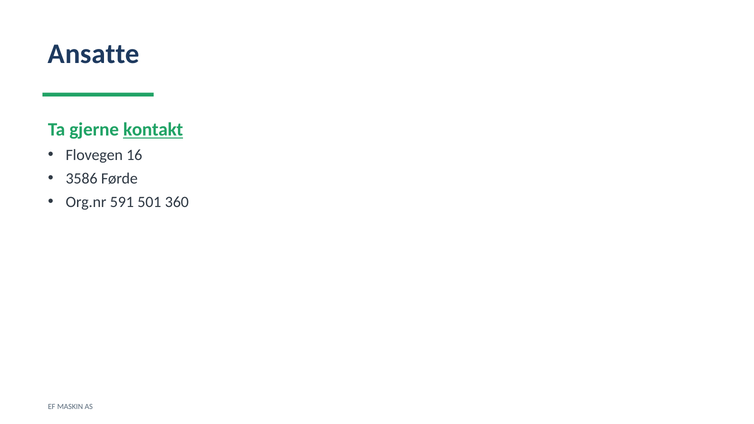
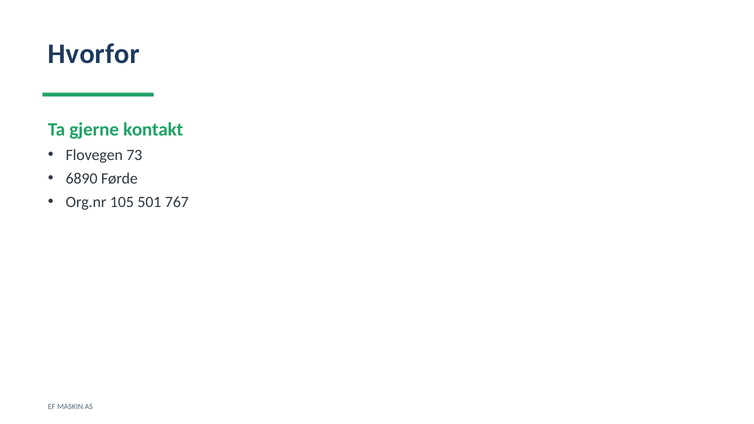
Ansatte: Ansatte -> Hvorfor
kontakt underline: present -> none
16: 16 -> 73
3586: 3586 -> 6890
591: 591 -> 105
360: 360 -> 767
